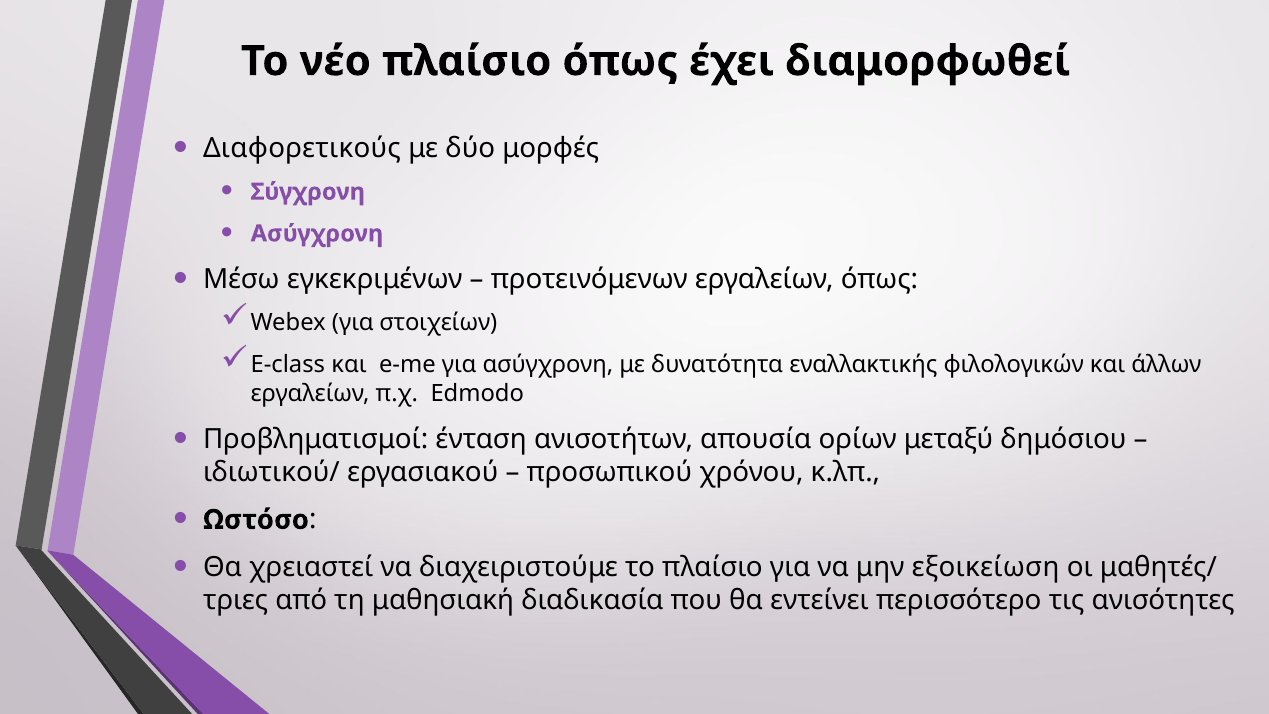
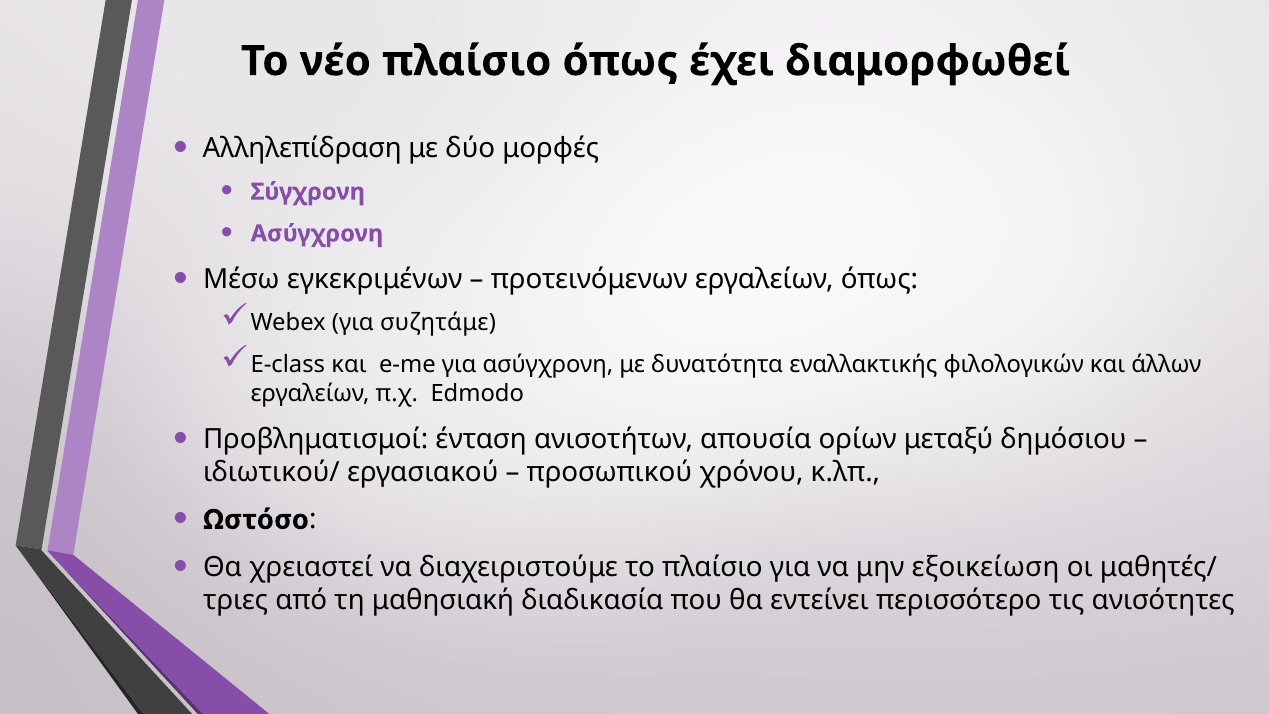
Διαφορετικούς: Διαφορετικούς -> Αλληλεπίδραση
στοιχείων: στοιχείων -> συζητάμε
